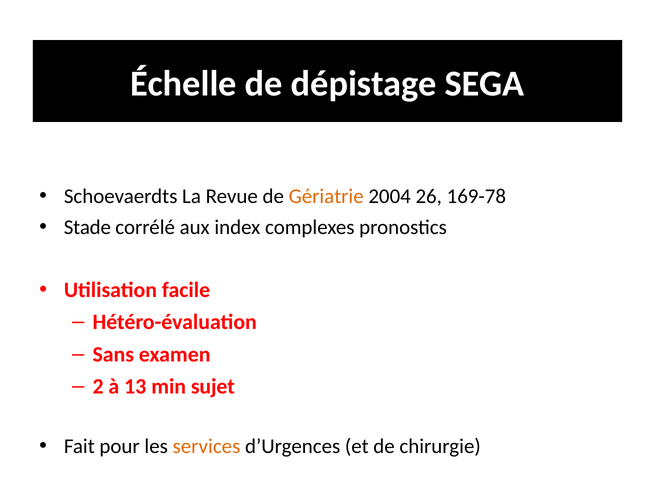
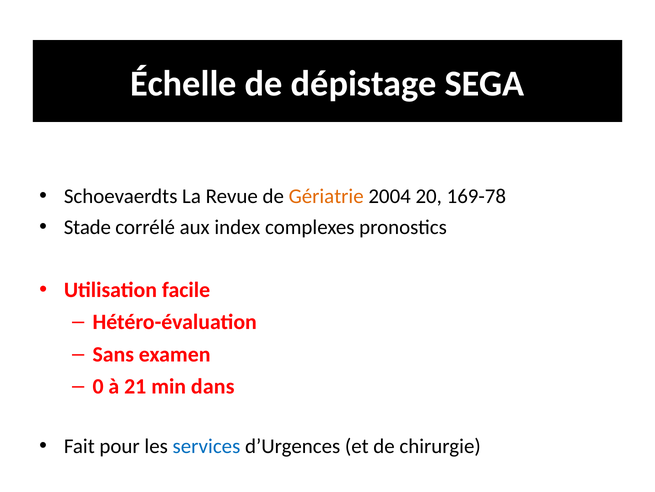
26: 26 -> 20
2: 2 -> 0
13: 13 -> 21
sujet: sujet -> dans
services colour: orange -> blue
